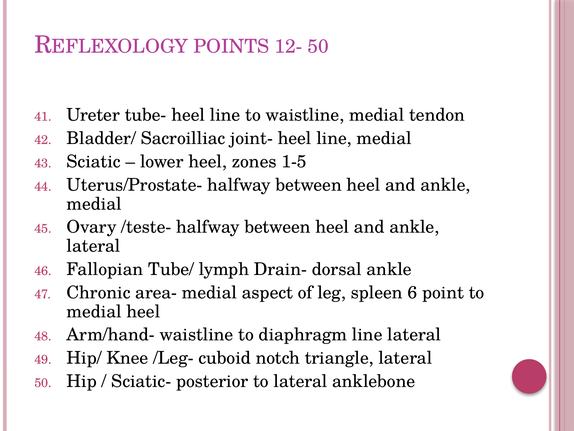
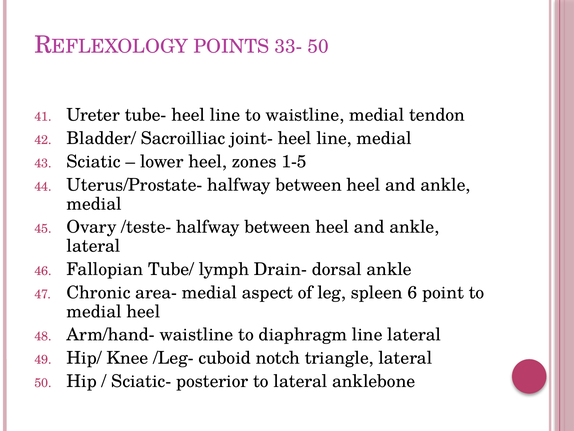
12-: 12- -> 33-
